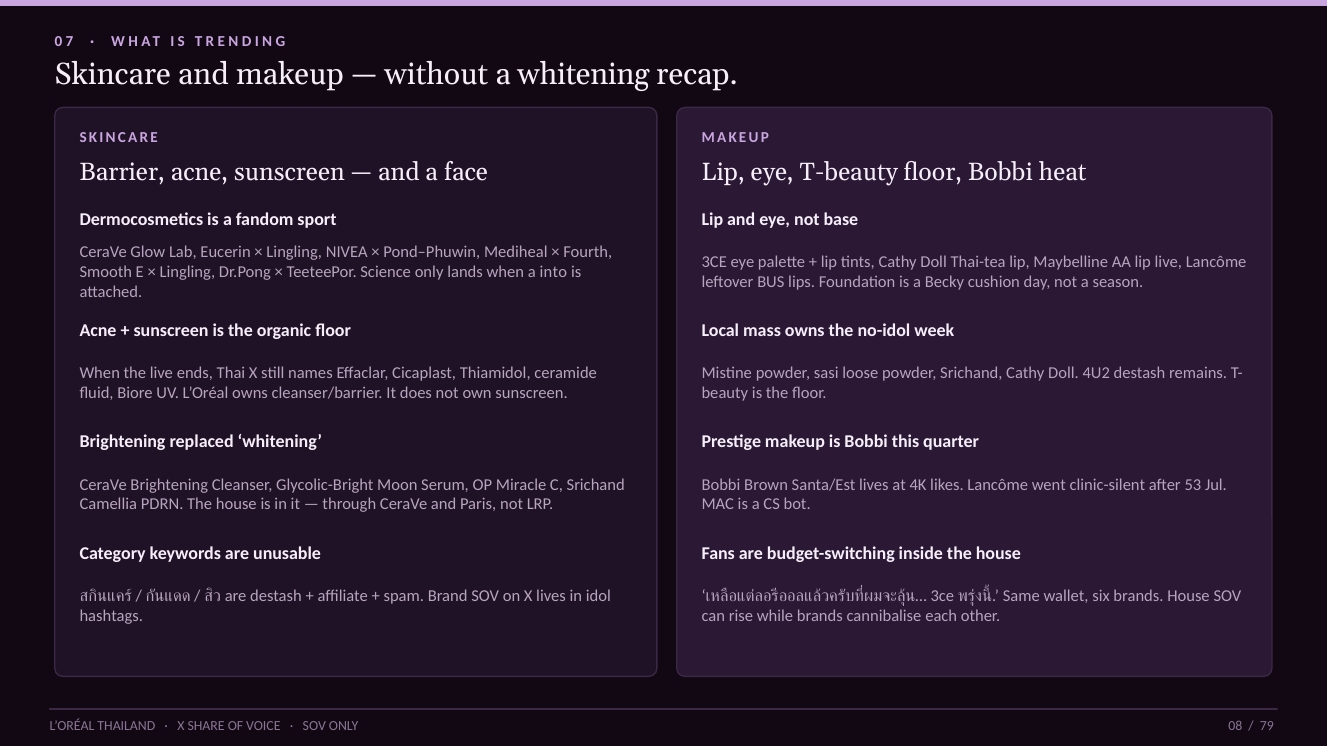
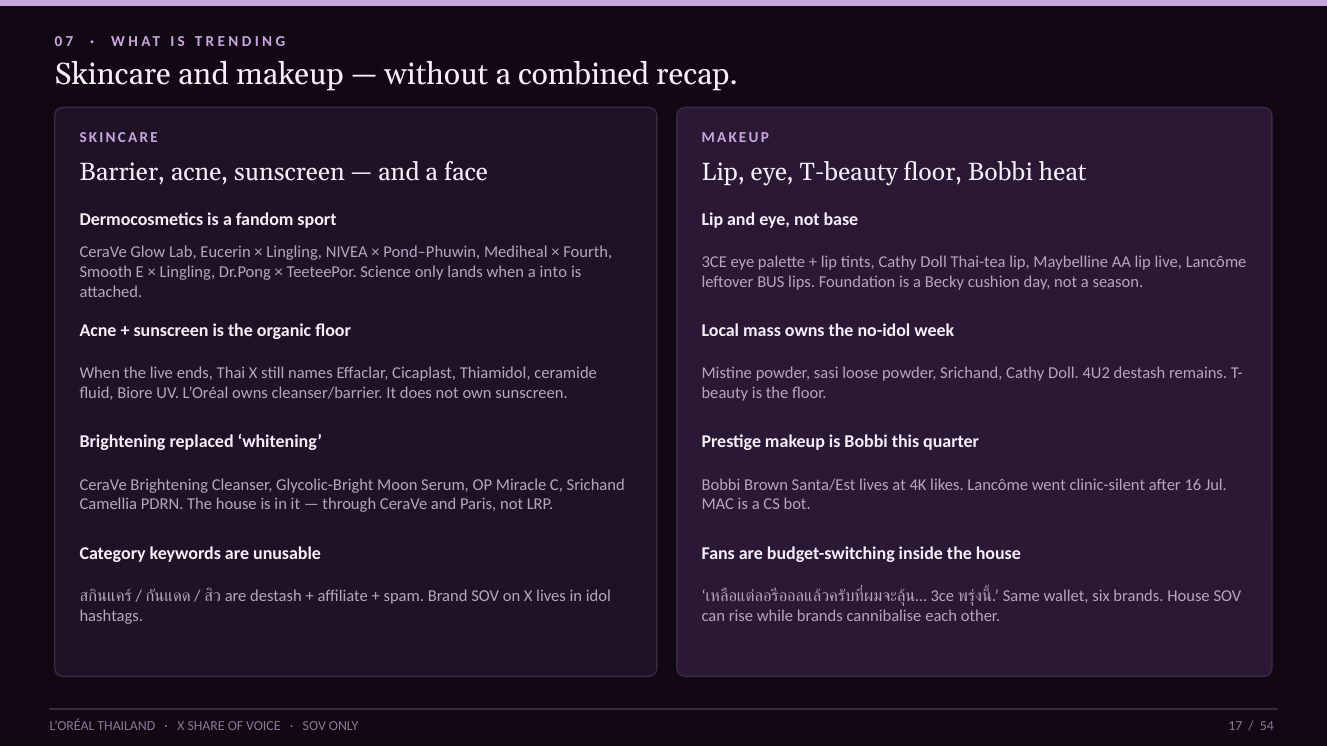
a whitening: whitening -> combined
53: 53 -> 16
08: 08 -> 17
79: 79 -> 54
